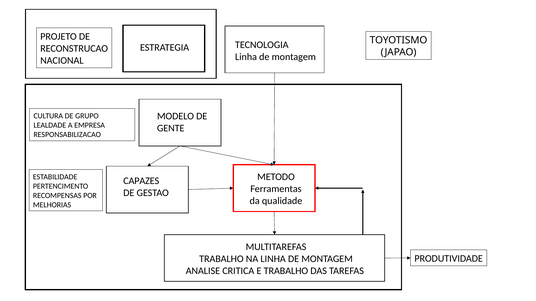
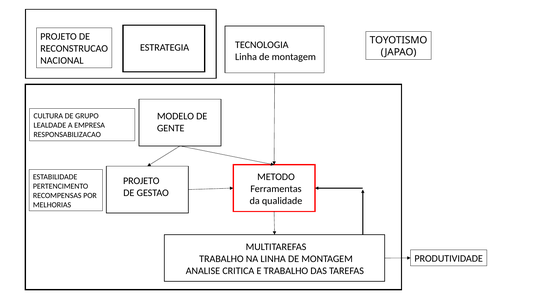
CAPAZES at (141, 181): CAPAZES -> PROJETO
